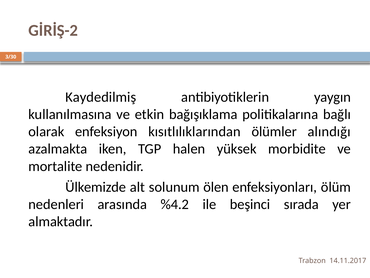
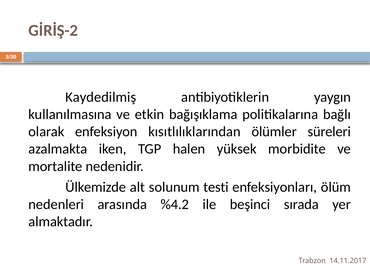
alındığı: alındığı -> süreleri
ölen: ölen -> testi
